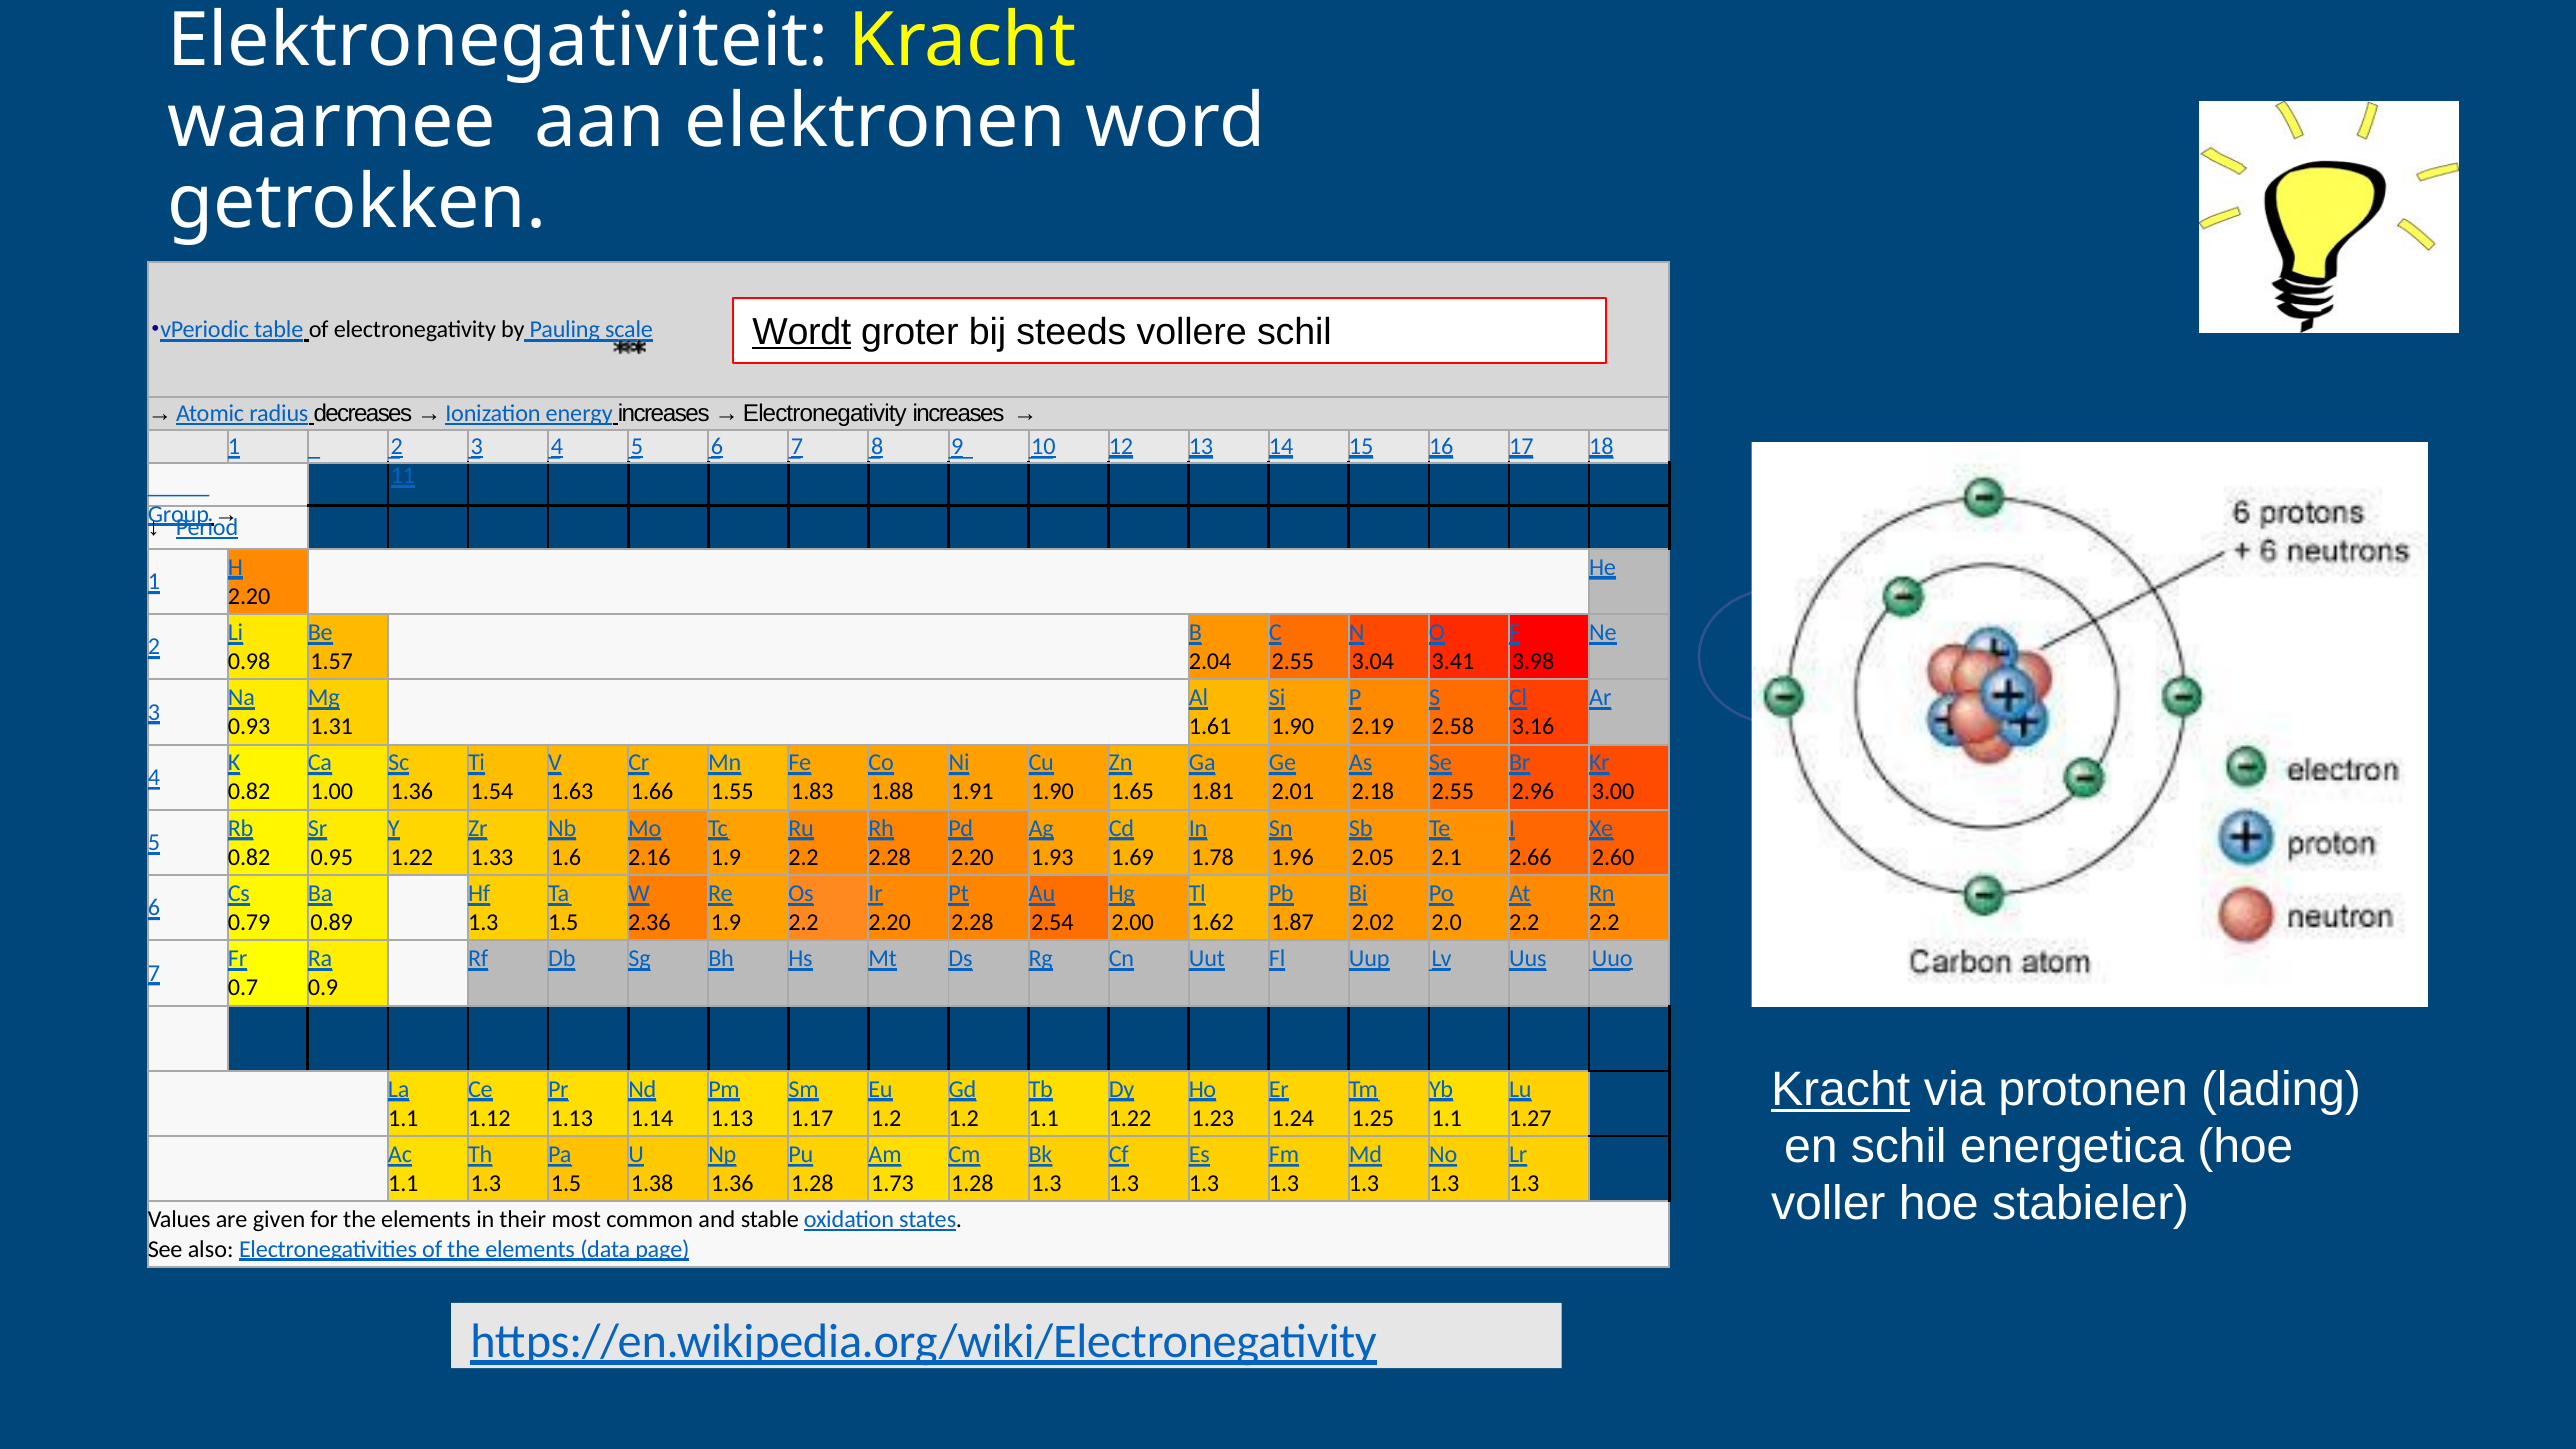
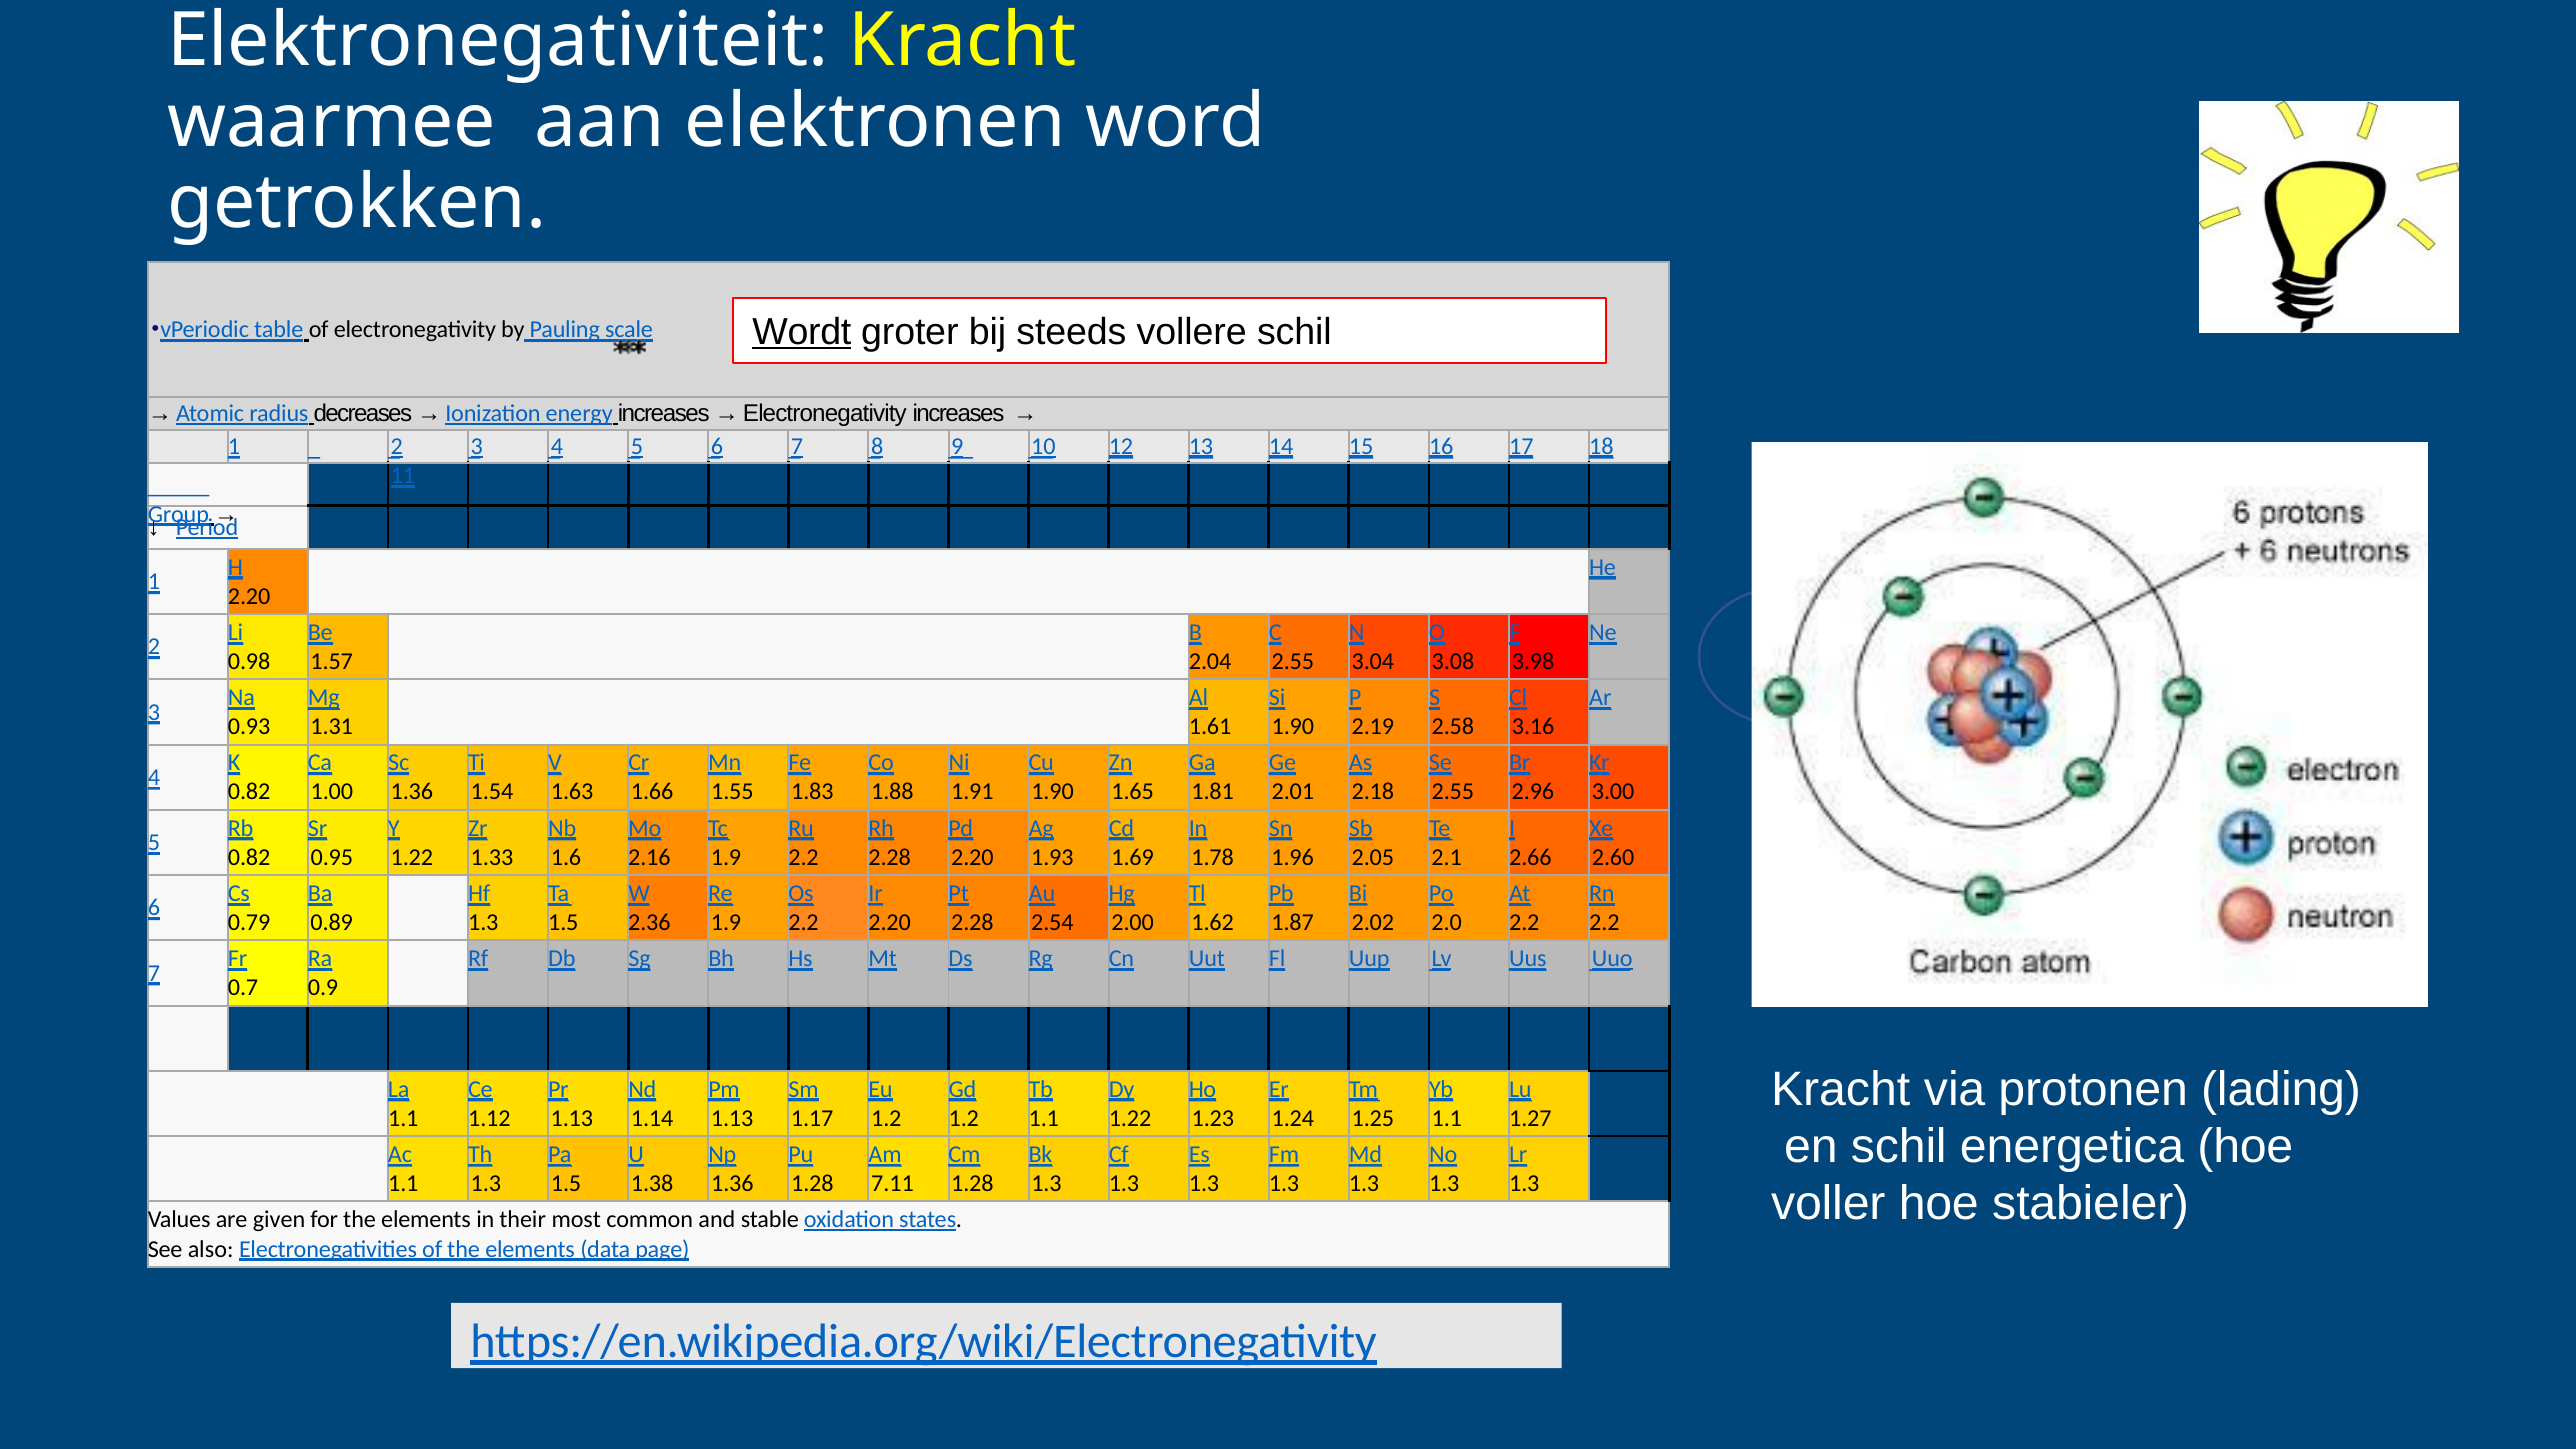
3.41: 3.41 -> 3.08
Kracht at (1841, 1090) underline: present -> none
1.73: 1.73 -> 7.11
